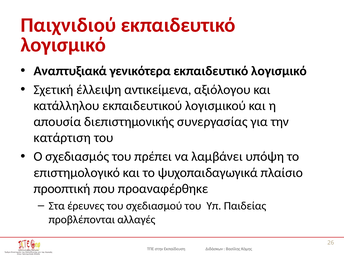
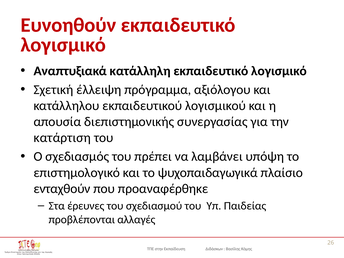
Παιχνιδιού: Παιχνιδιού -> Ευνοηθούν
γενικότερα: γενικότερα -> κατάλληλη
αντικείμενα: αντικείμενα -> πρόγραμμα
προοπτική: προοπτική -> ενταχθούν
